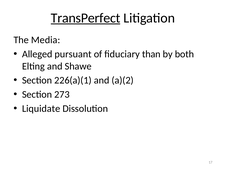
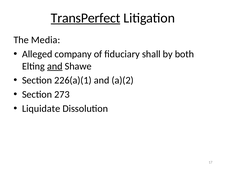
pursuant: pursuant -> company
than: than -> shall
and at (55, 66) underline: none -> present
